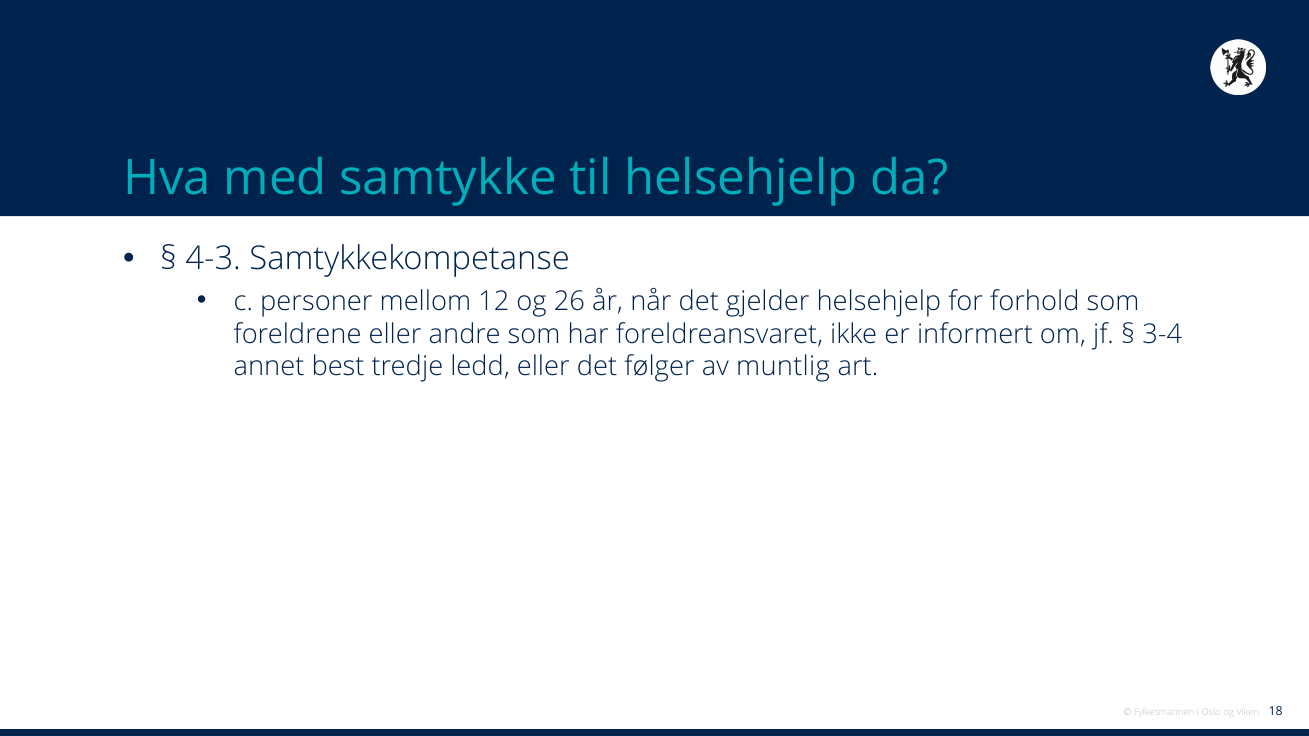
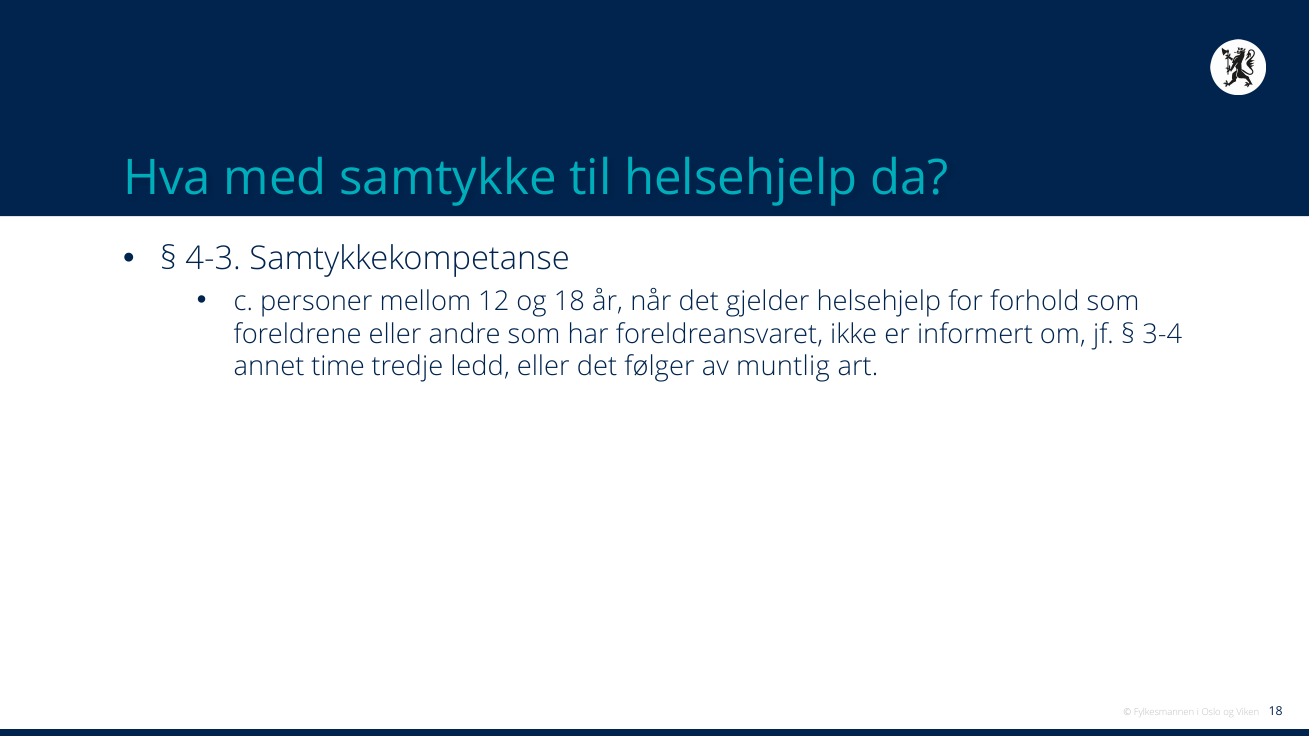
og 26: 26 -> 18
best: best -> time
